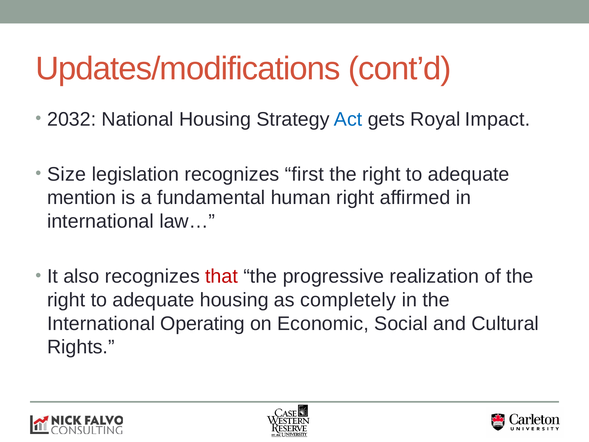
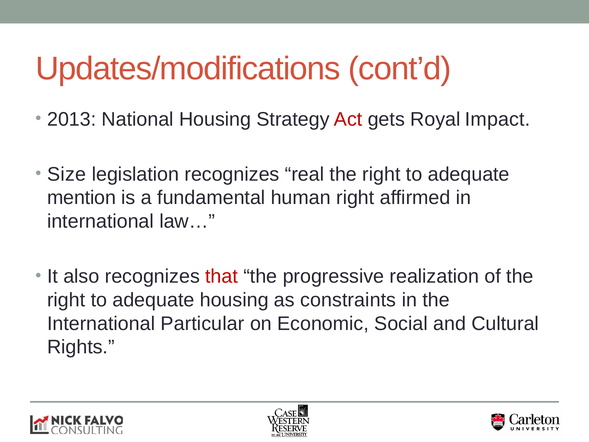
2032: 2032 -> 2013
Act colour: blue -> red
first: first -> real
completely: completely -> constraints
Operating: Operating -> Particular
